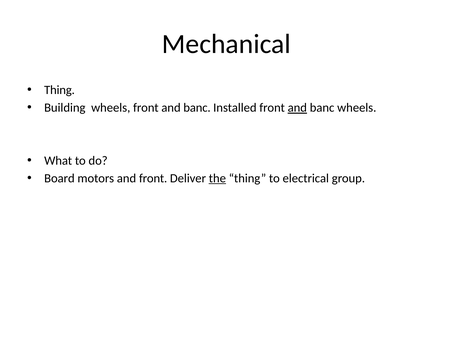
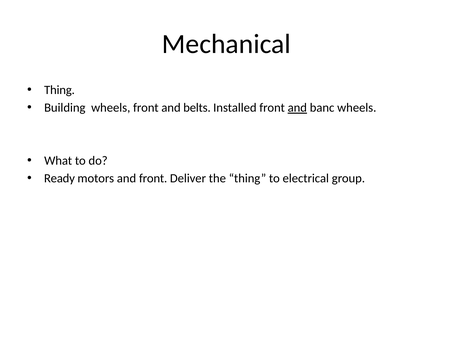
wheels front and banc: banc -> belts
Board: Board -> Ready
the underline: present -> none
